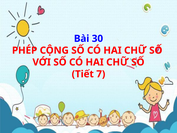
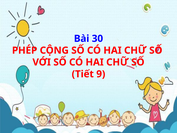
7: 7 -> 9
